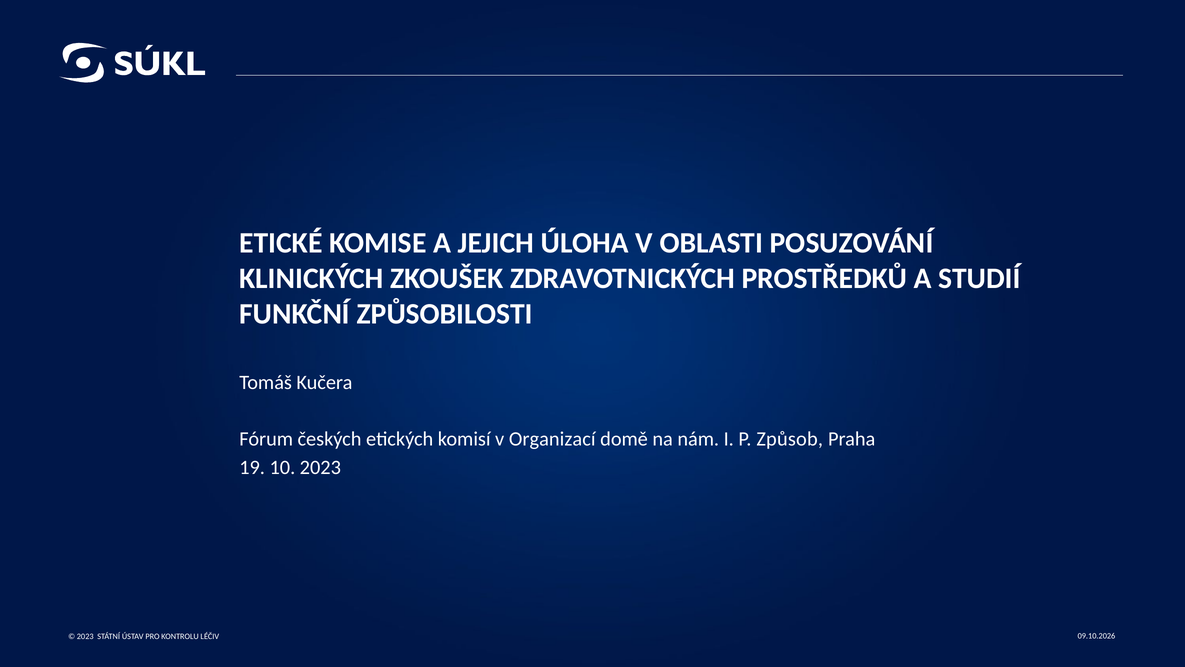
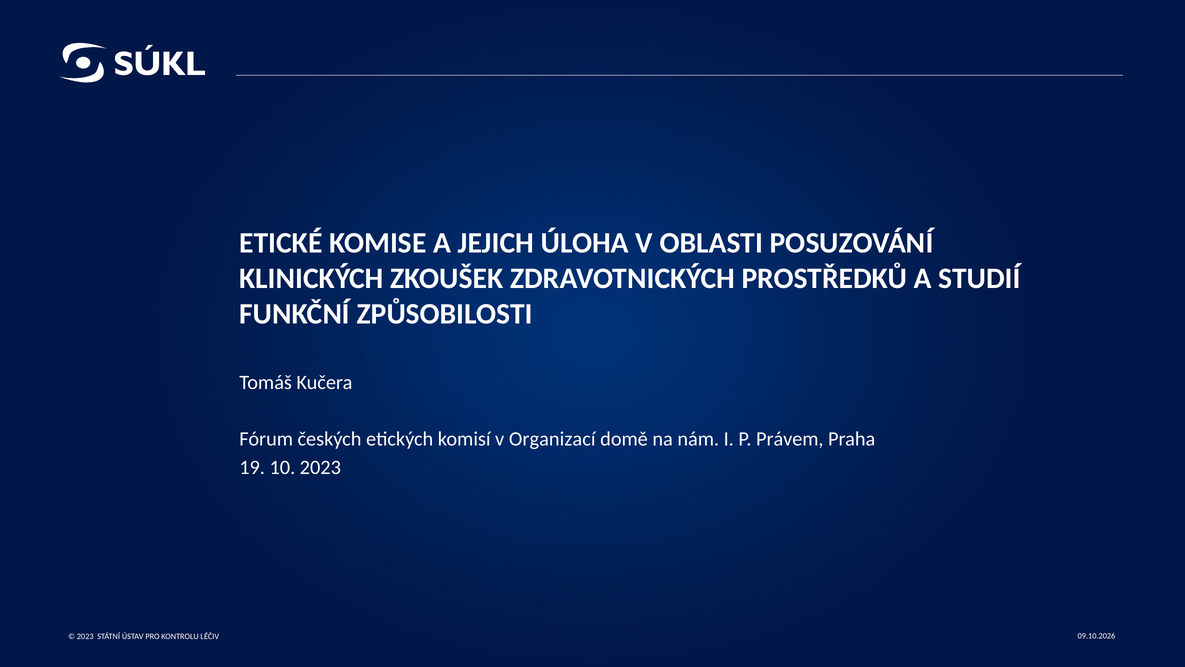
Způsob: Způsob -> Právem
